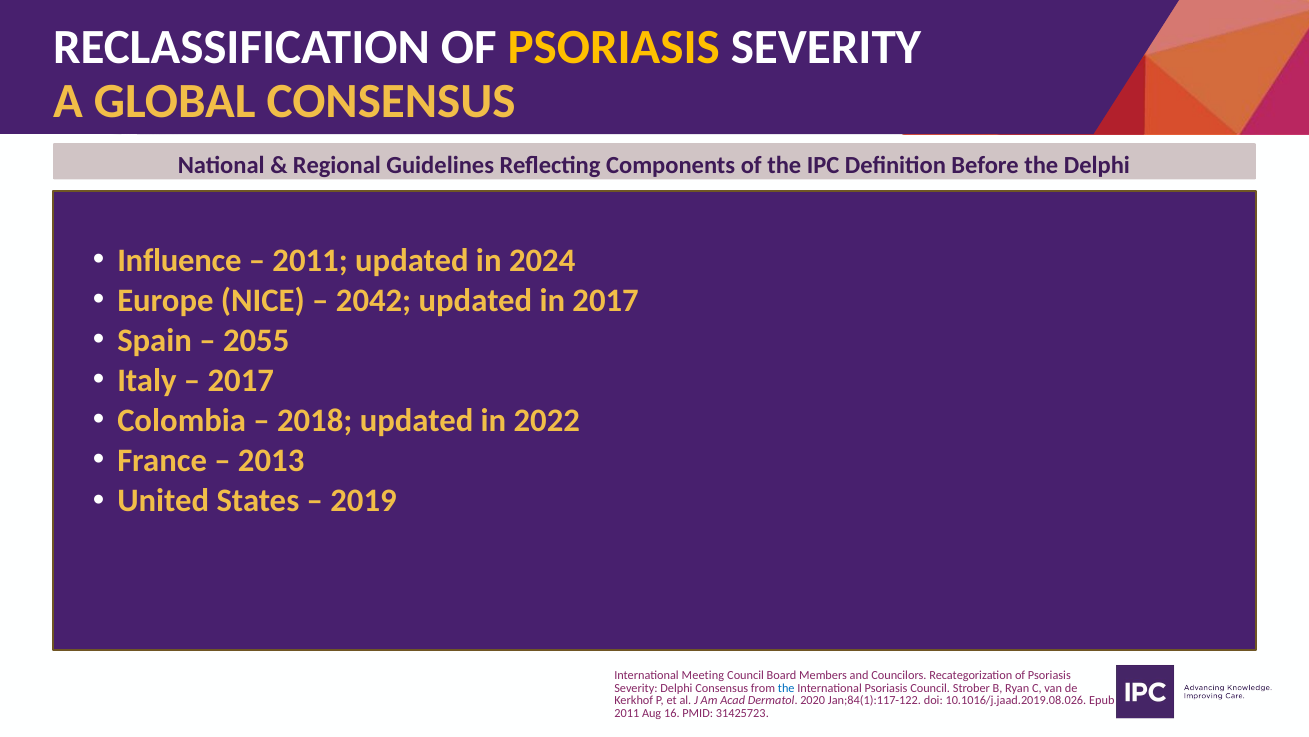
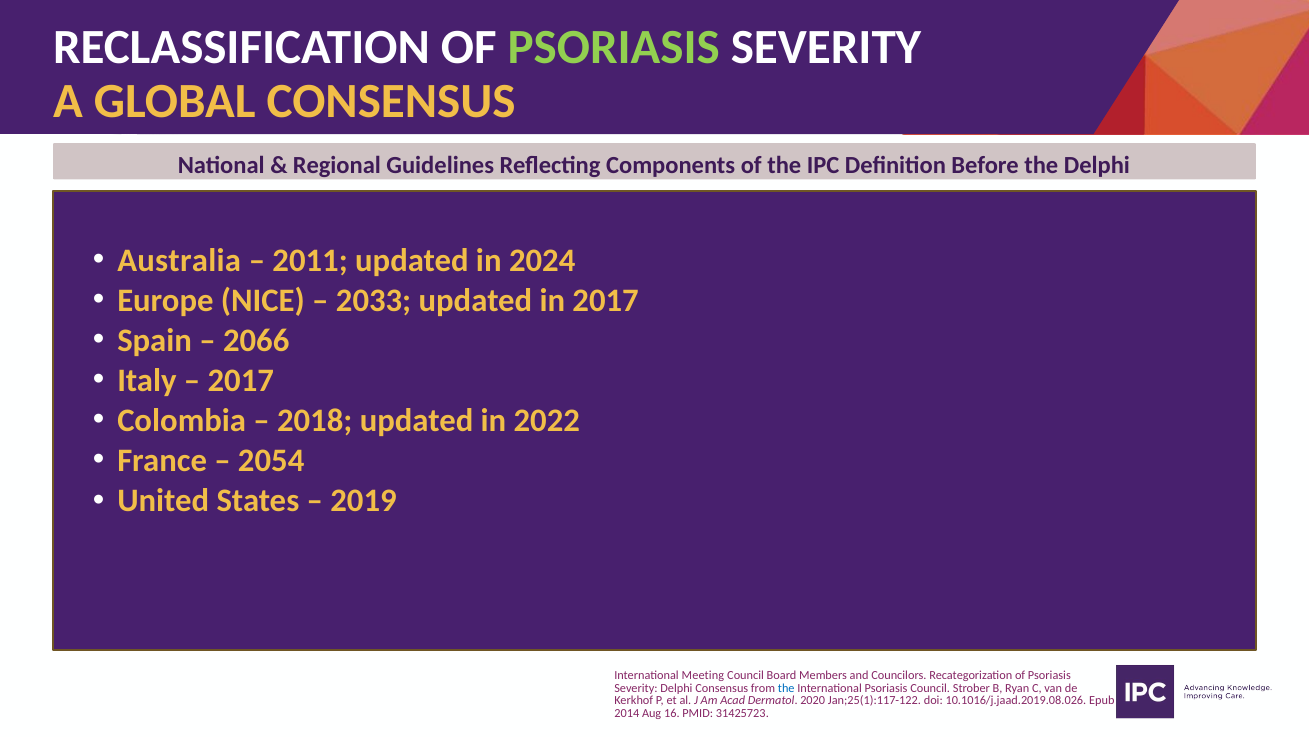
PSORIASIS at (614, 47) colour: yellow -> light green
Influence: Influence -> Australia
2042: 2042 -> 2033
2055: 2055 -> 2066
2013: 2013 -> 2054
Jan;84(1):117-122: Jan;84(1):117-122 -> Jan;25(1):117-122
2011 at (627, 712): 2011 -> 2014
